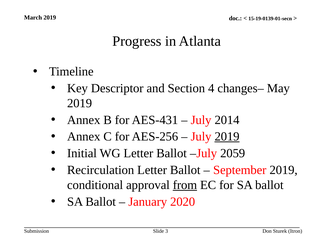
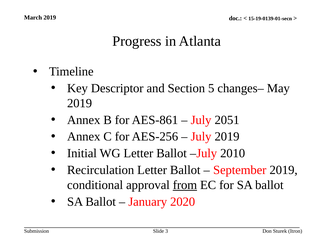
4: 4 -> 5
AES-431: AES-431 -> AES-861
2014: 2014 -> 2051
2019 at (227, 136) underline: present -> none
2059: 2059 -> 2010
